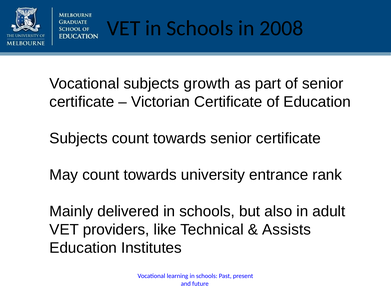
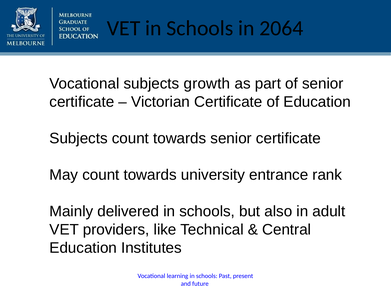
2008: 2008 -> 2064
Assists: Assists -> Central
